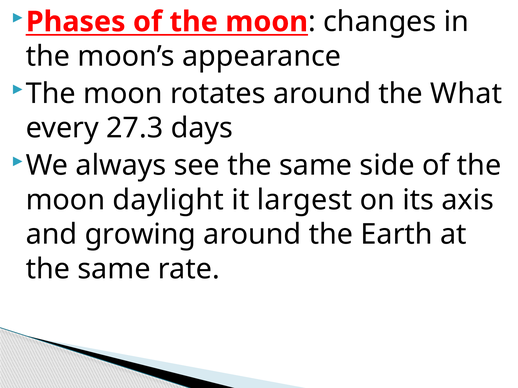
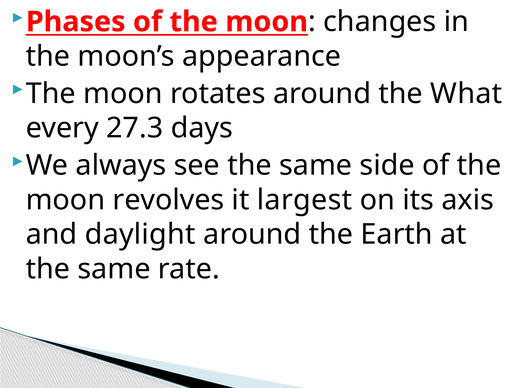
daylight: daylight -> revolves
growing: growing -> daylight
